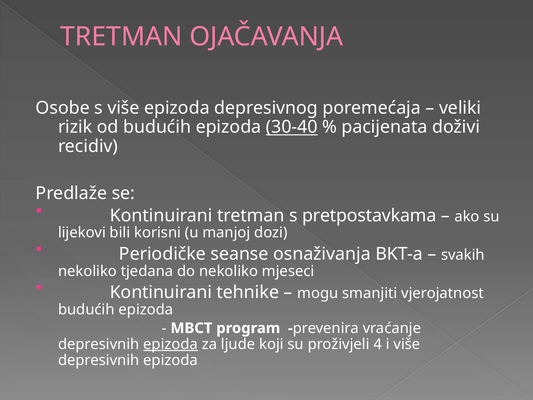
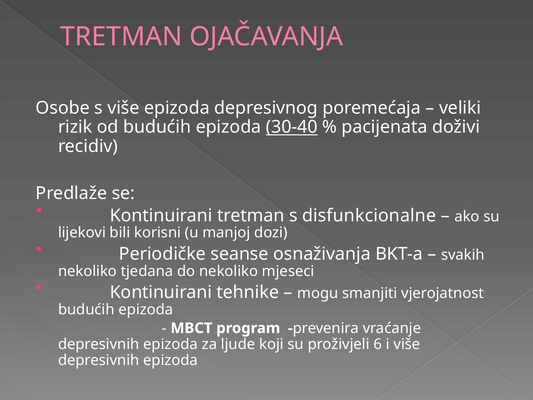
pretpostavkama: pretpostavkama -> disfunkcionalne
epizoda at (171, 344) underline: present -> none
4: 4 -> 6
